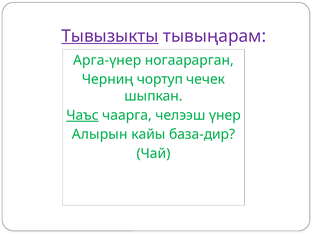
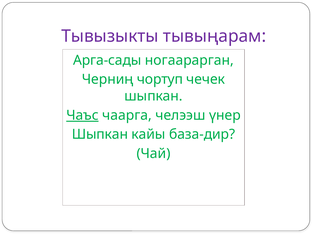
Тывызыкты underline: present -> none
Арга-үнер: Арга-үнер -> Арга-сады
Алырын at (100, 134): Алырын -> Шыпкан
